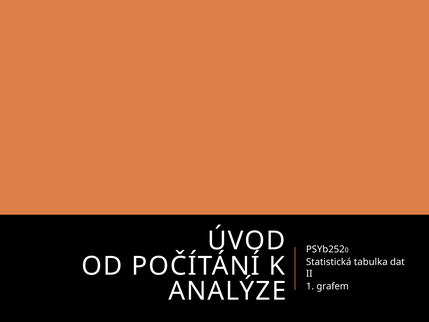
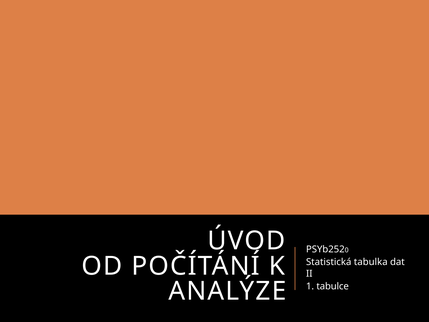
grafem: grafem -> tabulce
